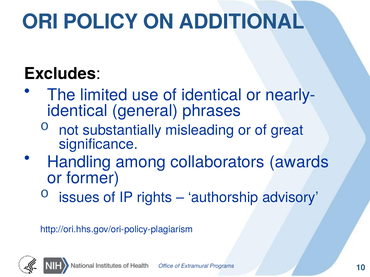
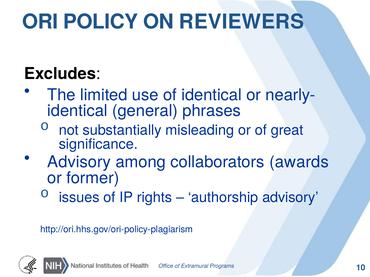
ADDITIONAL: ADDITIONAL -> REVIEWERS
Handling at (79, 162): Handling -> Advisory
